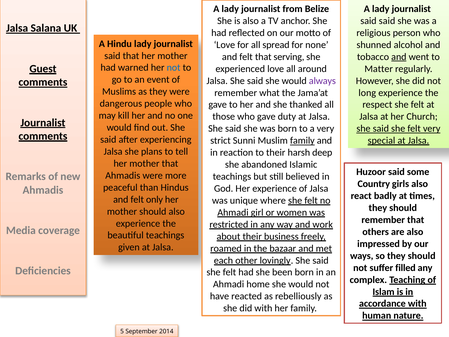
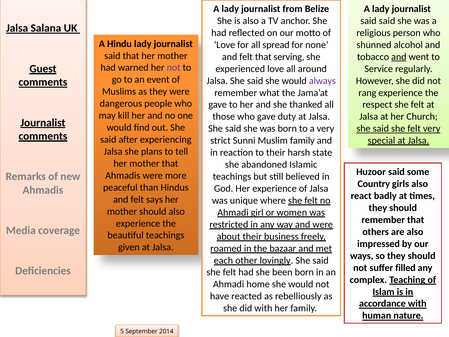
not at (174, 68) colour: blue -> purple
Matter: Matter -> Service
long: long -> rang
family at (302, 141) underline: present -> none
deep: deep -> state
only: only -> says
and work: work -> were
